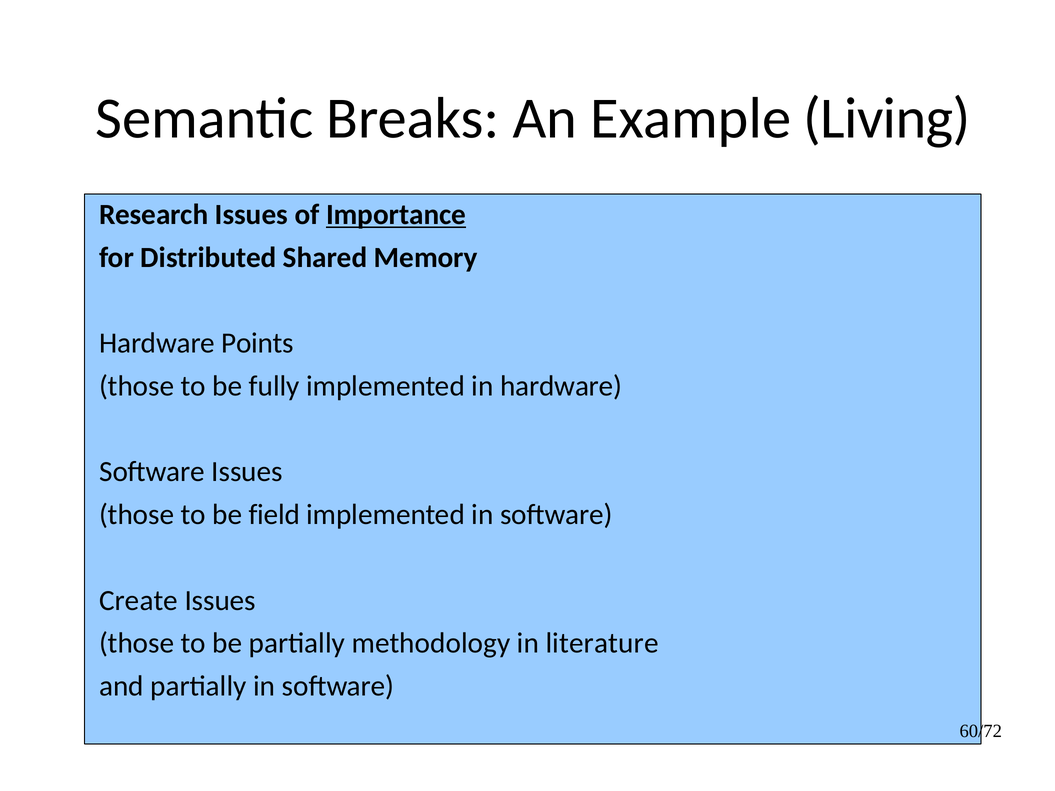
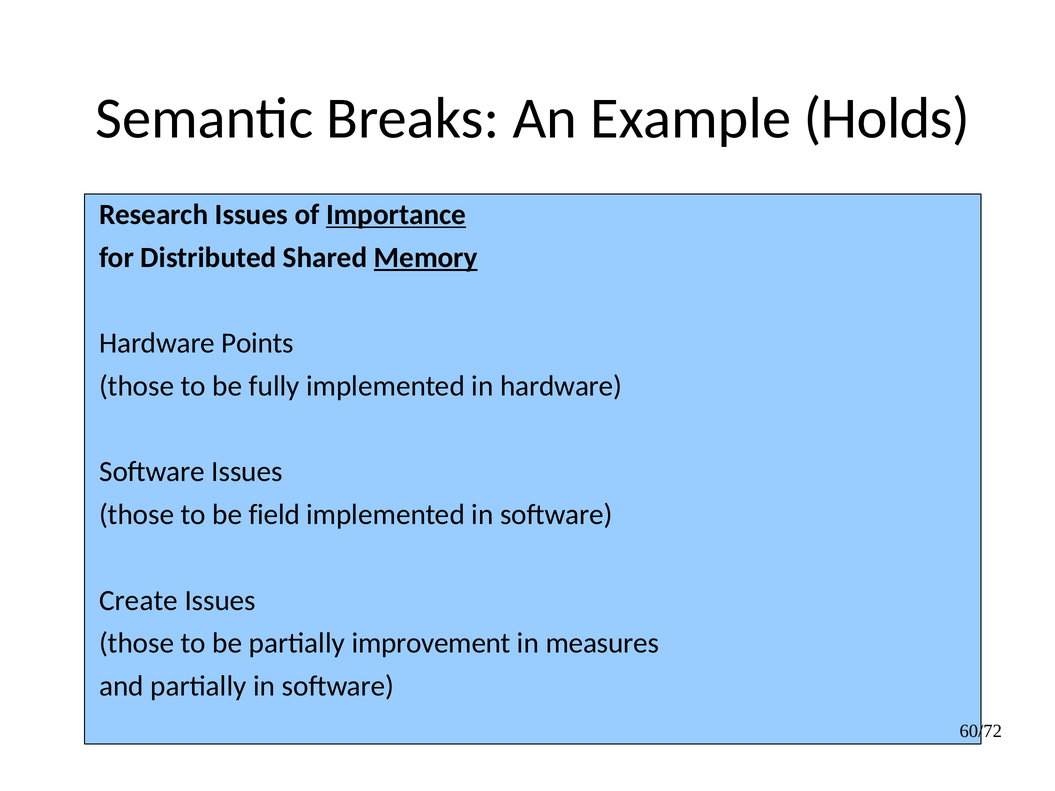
Living: Living -> Holds
Memory underline: none -> present
methodology: methodology -> improvement
literature: literature -> measures
